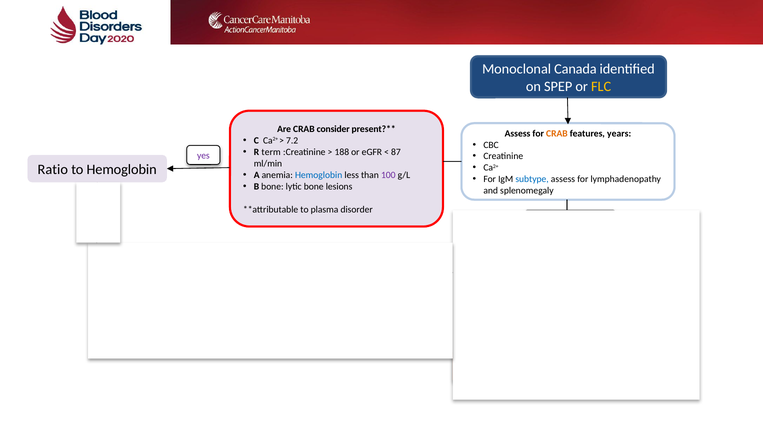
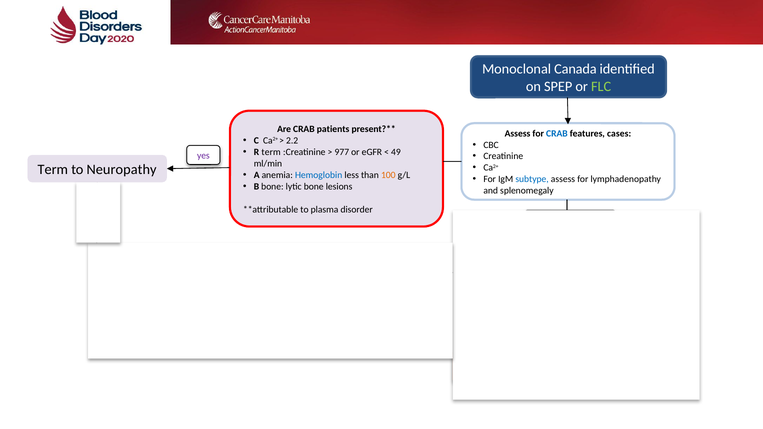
FLC at (601, 86) colour: yellow -> light green
consider: consider -> patients
CRAB at (557, 133) colour: orange -> blue
years: years -> cases
7.2: 7.2 -> 2.2
188: 188 -> 977
87: 87 -> 49
Ratio at (53, 170): Ratio -> Term
to Hemoglobin: Hemoglobin -> Neuropathy
100 at (388, 175) colour: purple -> orange
